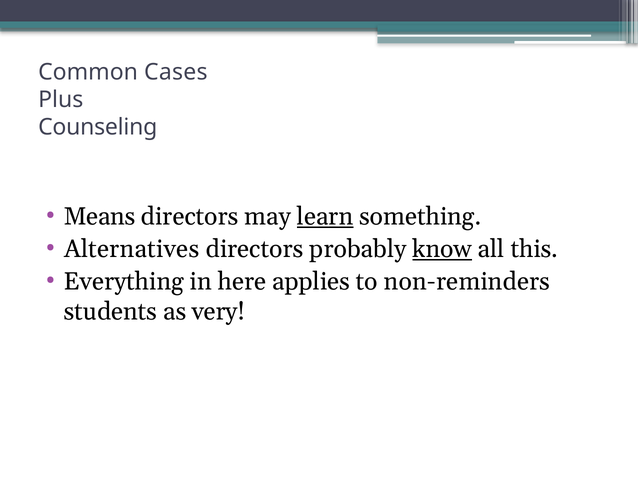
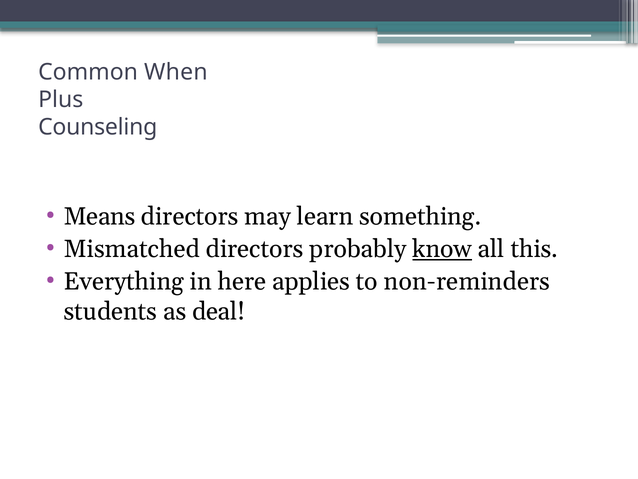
Cases: Cases -> When
learn underline: present -> none
Alternatives: Alternatives -> Mismatched
very: very -> deal
